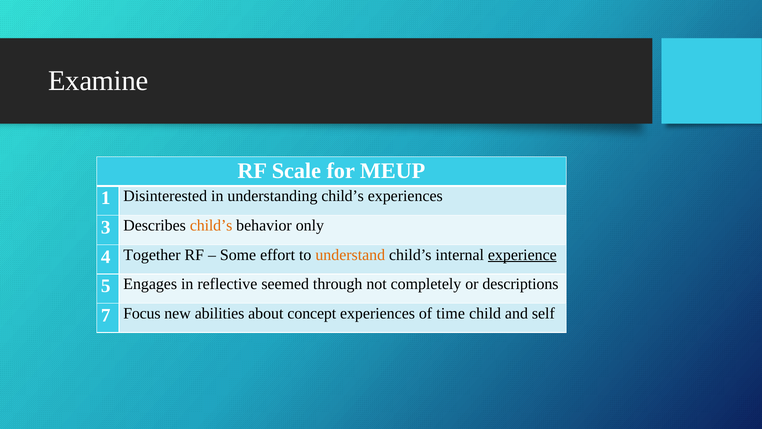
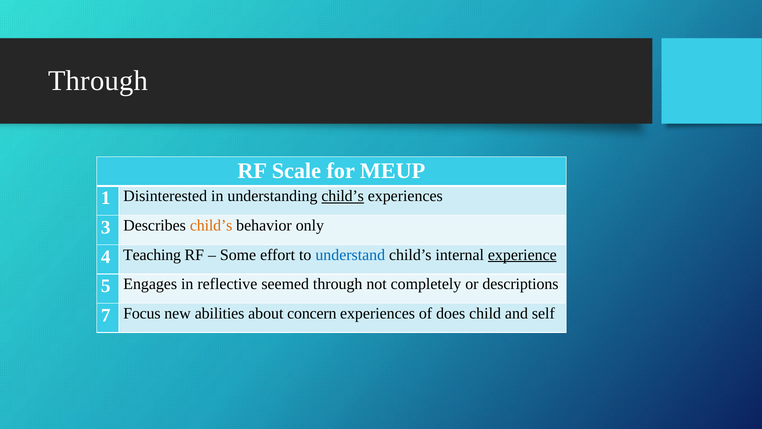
Examine at (98, 81): Examine -> Through
child’s at (343, 196) underline: none -> present
Together: Together -> Teaching
understand colour: orange -> blue
concept: concept -> concern
time: time -> does
